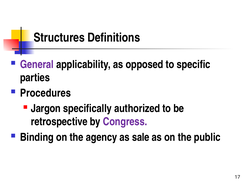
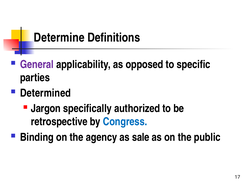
Structures: Structures -> Determine
Procedures: Procedures -> Determined
Congress colour: purple -> blue
